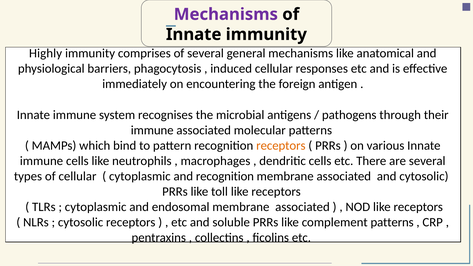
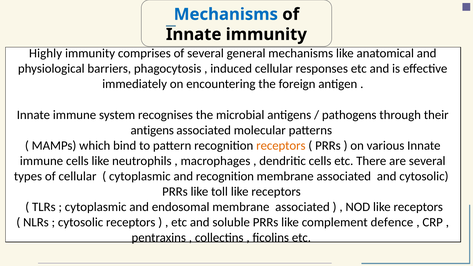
Mechanisms at (226, 14) colour: purple -> blue
immune at (152, 130): immune -> antigens
complement patterns: patterns -> defence
